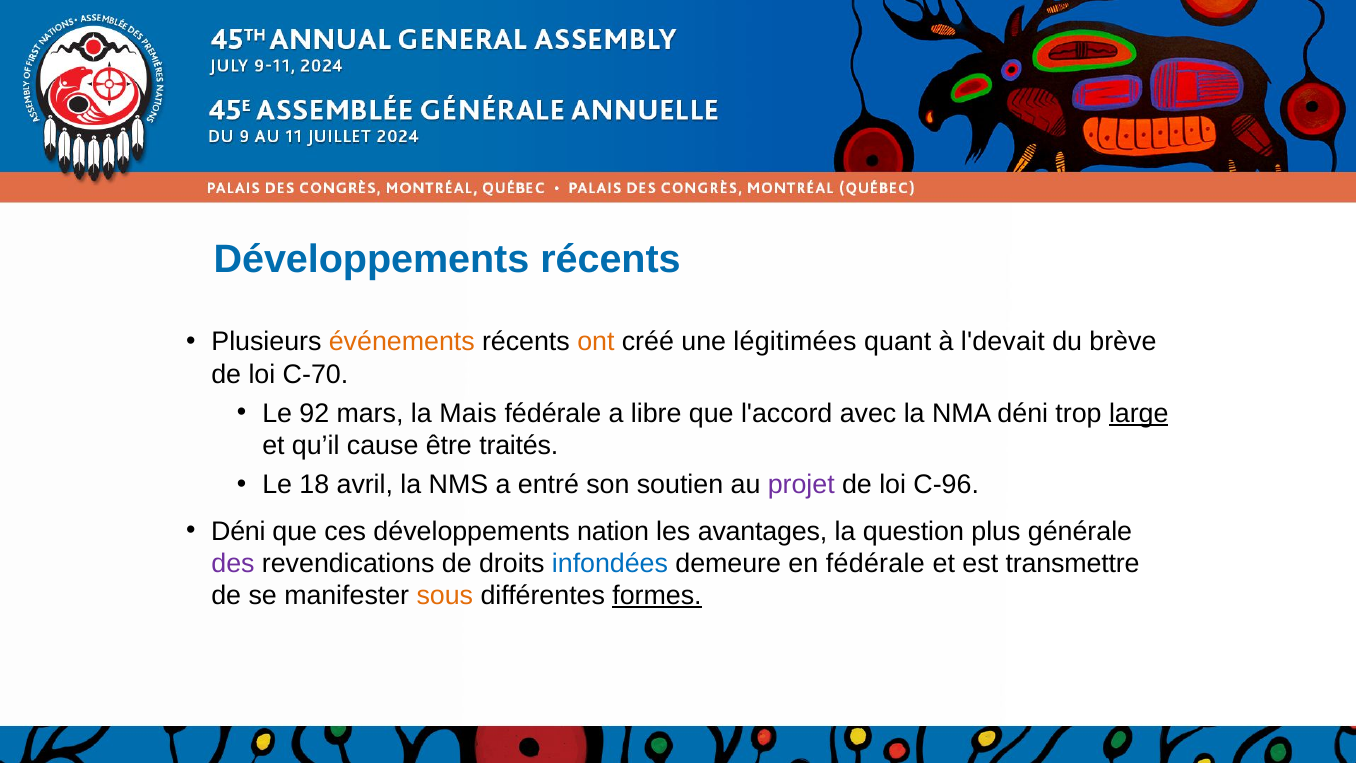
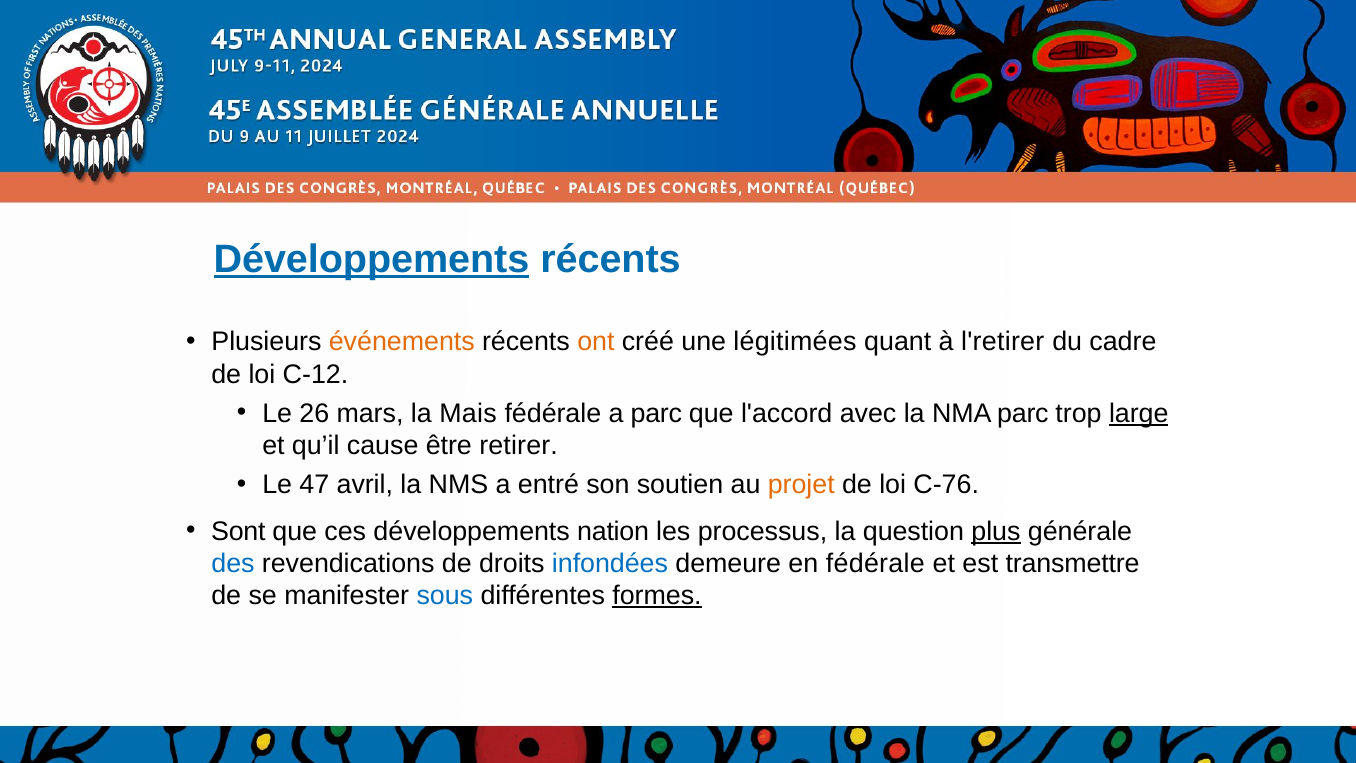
Développements at (371, 260) underline: none -> present
l'devait: l'devait -> l'retirer
brève: brève -> cadre
C-70: C-70 -> C-12
92: 92 -> 26
a libre: libre -> parc
NMA déni: déni -> parc
traités: traités -> retirer
18: 18 -> 47
projet colour: purple -> orange
C-96: C-96 -> C-76
Déni at (238, 531): Déni -> Sont
avantages: avantages -> processus
plus underline: none -> present
des colour: purple -> blue
sous colour: orange -> blue
